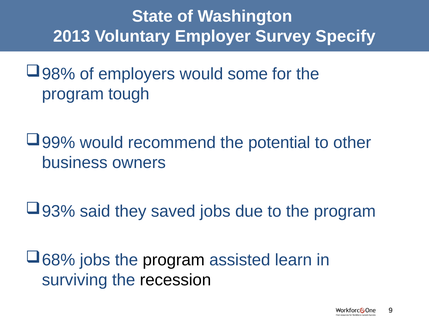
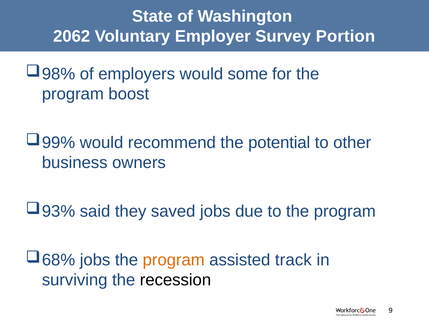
2013: 2013 -> 2062
Specify: Specify -> Portion
tough: tough -> boost
program at (174, 260) colour: black -> orange
learn: learn -> track
